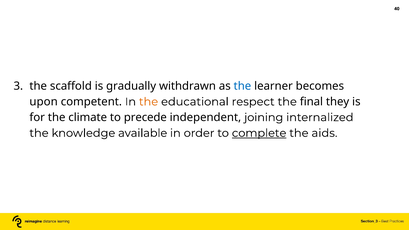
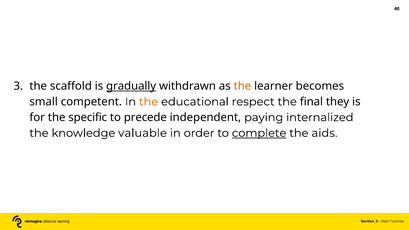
gradually underline: none -> present
the at (242, 86) colour: blue -> orange
upon: upon -> small
climate: climate -> specific
joining: joining -> paying
available: available -> valuable
